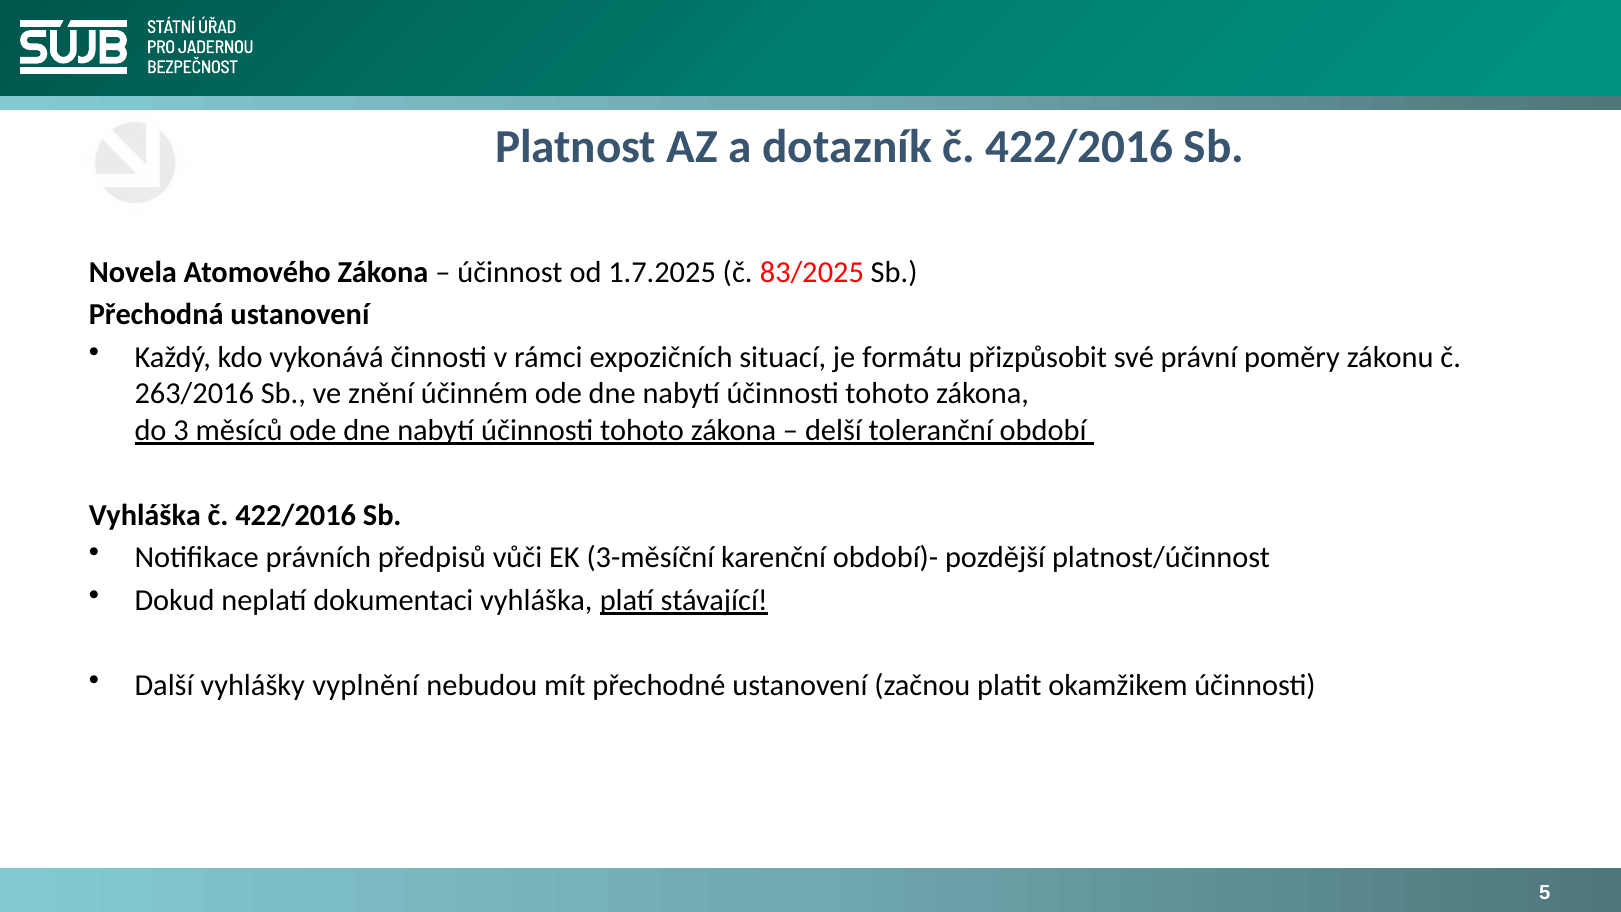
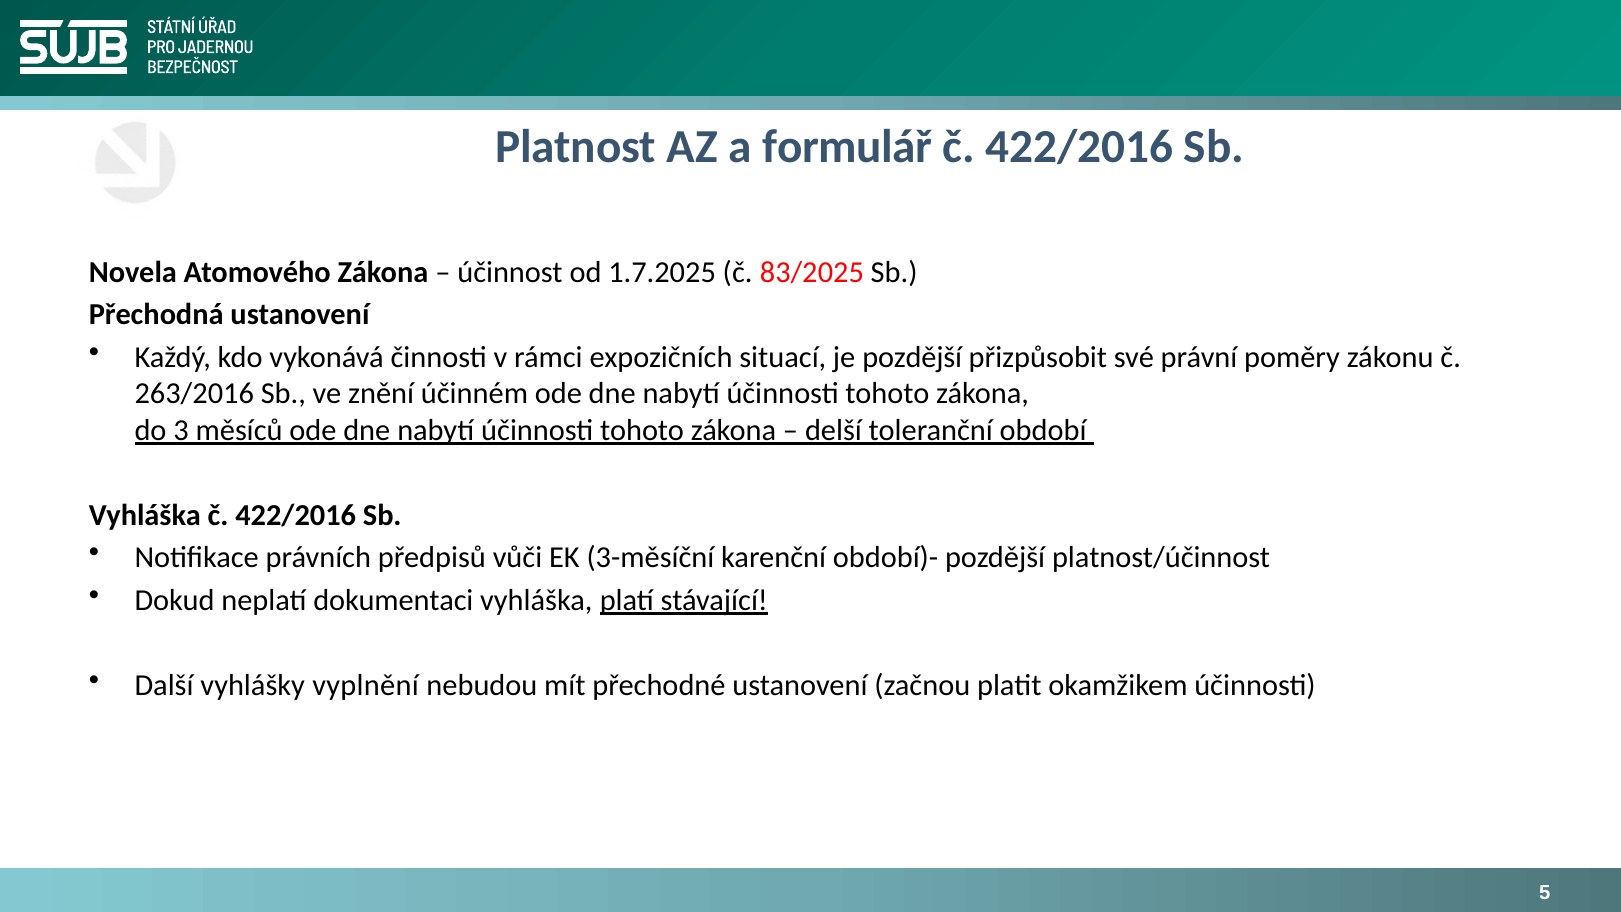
dotazník: dotazník -> formulář
je formátu: formátu -> pozdější
